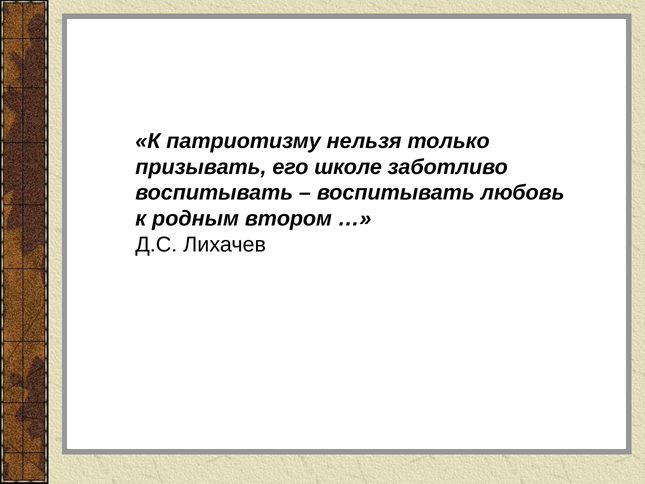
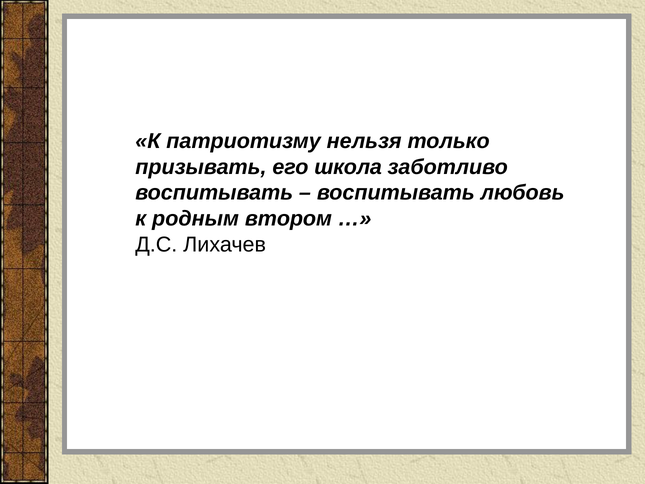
школе: школе -> школа
